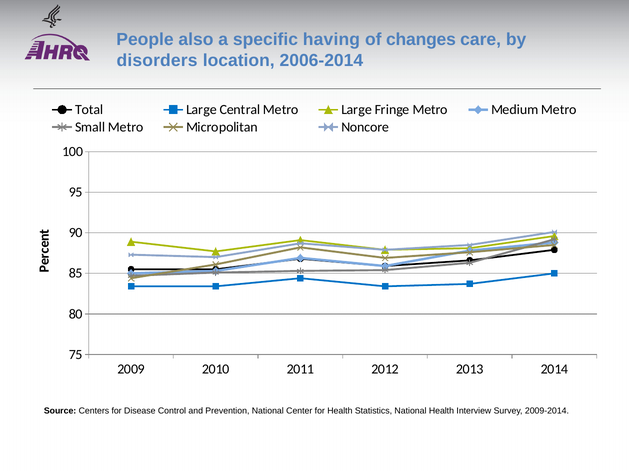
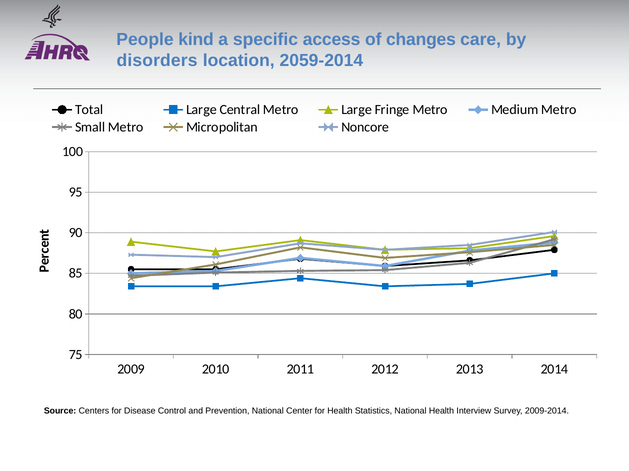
also: also -> kind
having: having -> access
2006-2014: 2006-2014 -> 2059-2014
